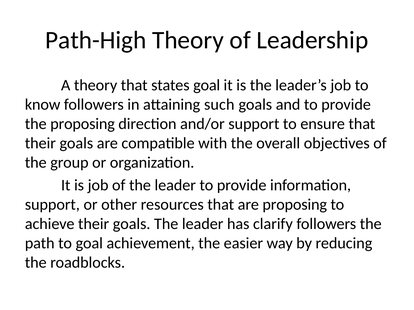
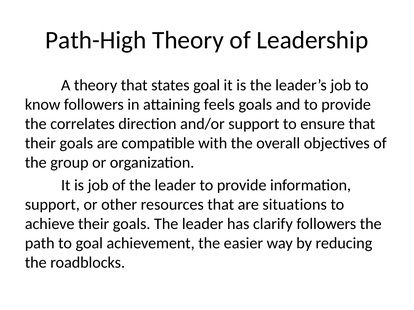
such: such -> feels
the proposing: proposing -> correlates
are proposing: proposing -> situations
